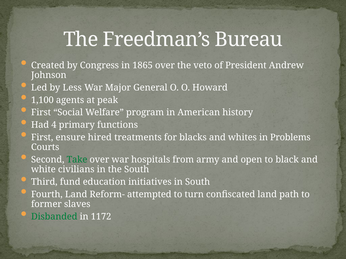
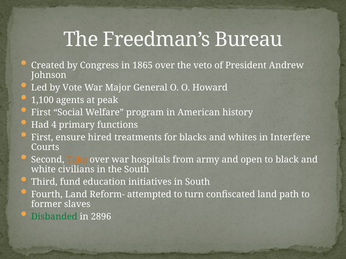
Less: Less -> Vote
Problems: Problems -> Interfere
Take colour: green -> orange
1172: 1172 -> 2896
